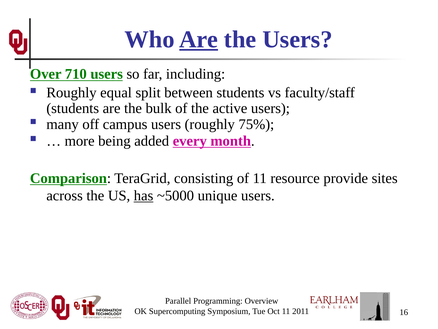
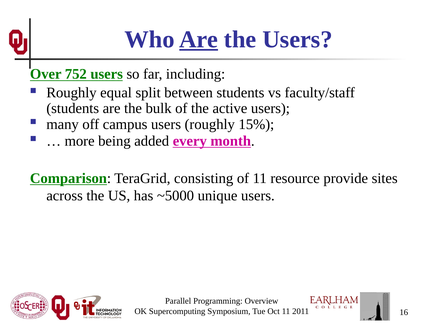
710: 710 -> 752
75%: 75% -> 15%
has underline: present -> none
